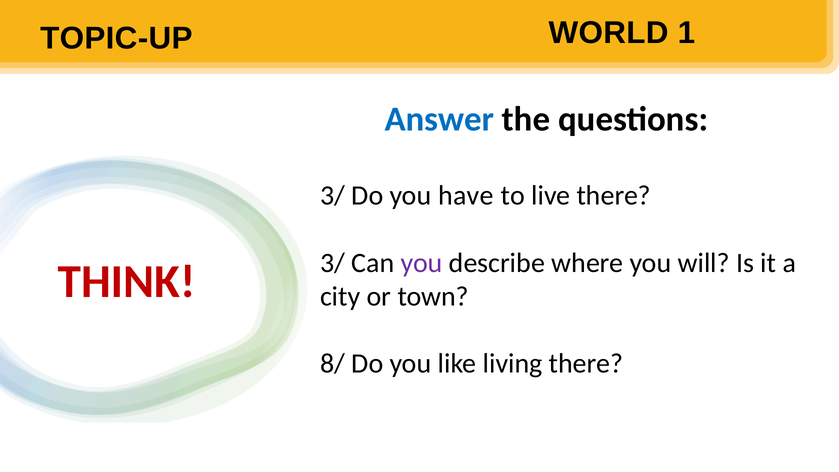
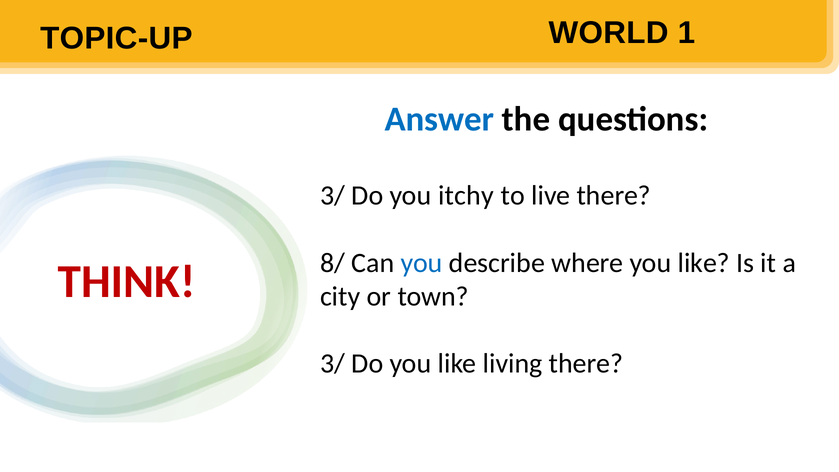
have: have -> itchy
3/ at (333, 263): 3/ -> 8/
you at (422, 263) colour: purple -> blue
where you will: will -> like
8/ at (333, 363): 8/ -> 3/
